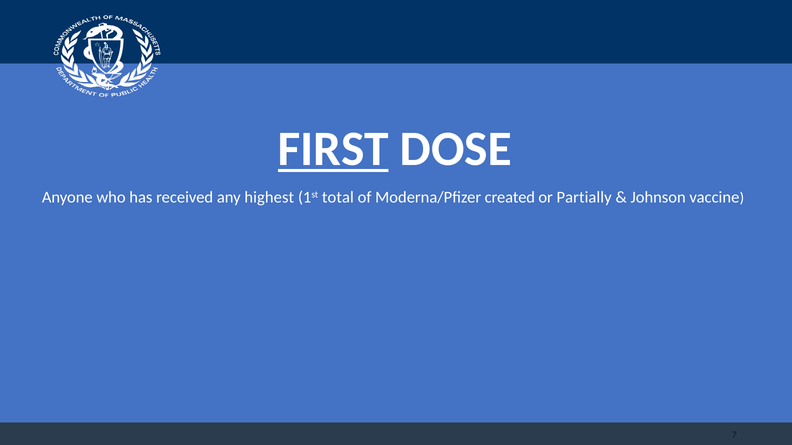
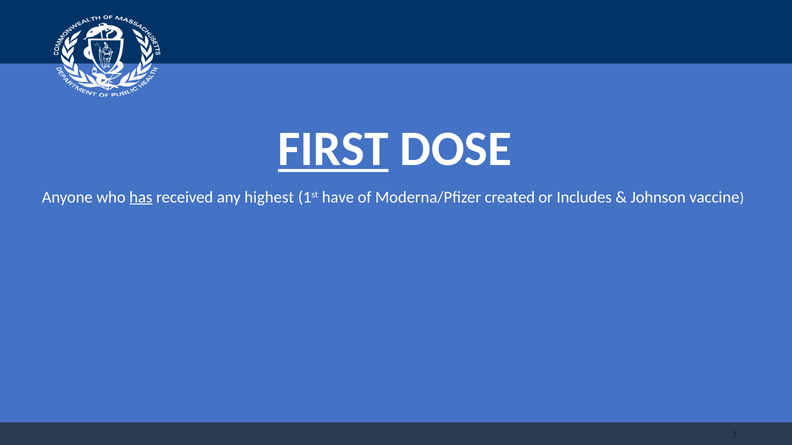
has underline: none -> present
total: total -> have
Partially: Partially -> Includes
